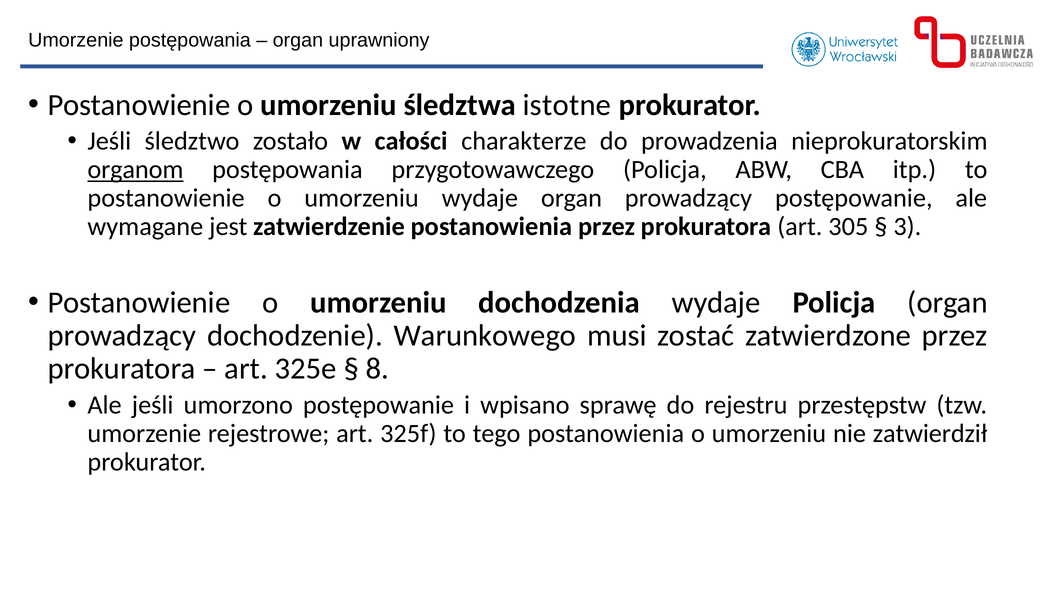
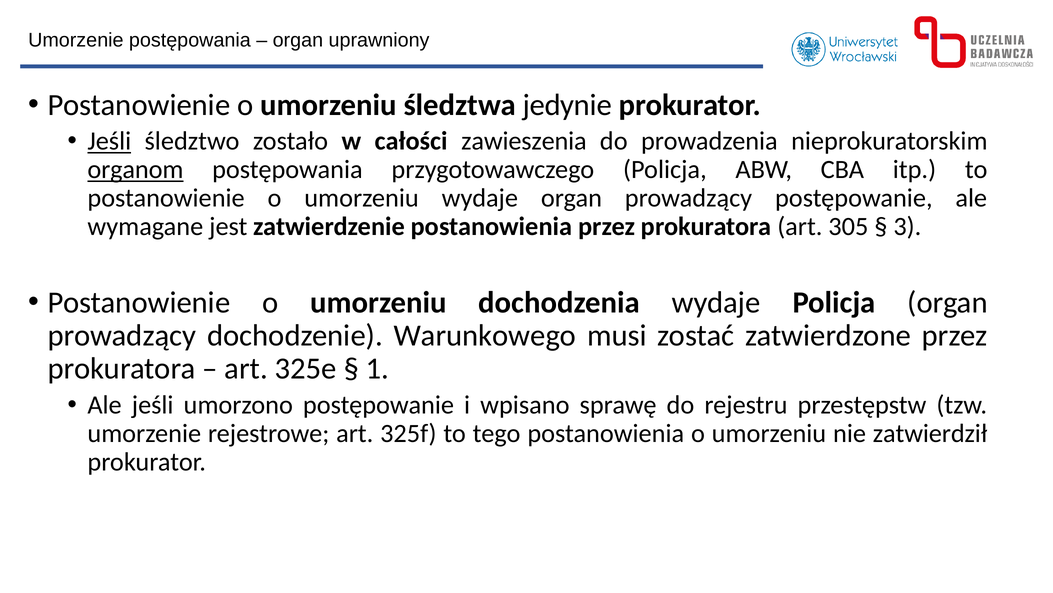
istotne: istotne -> jedynie
Jeśli at (109, 141) underline: none -> present
charakterze: charakterze -> zawieszenia
8: 8 -> 1
